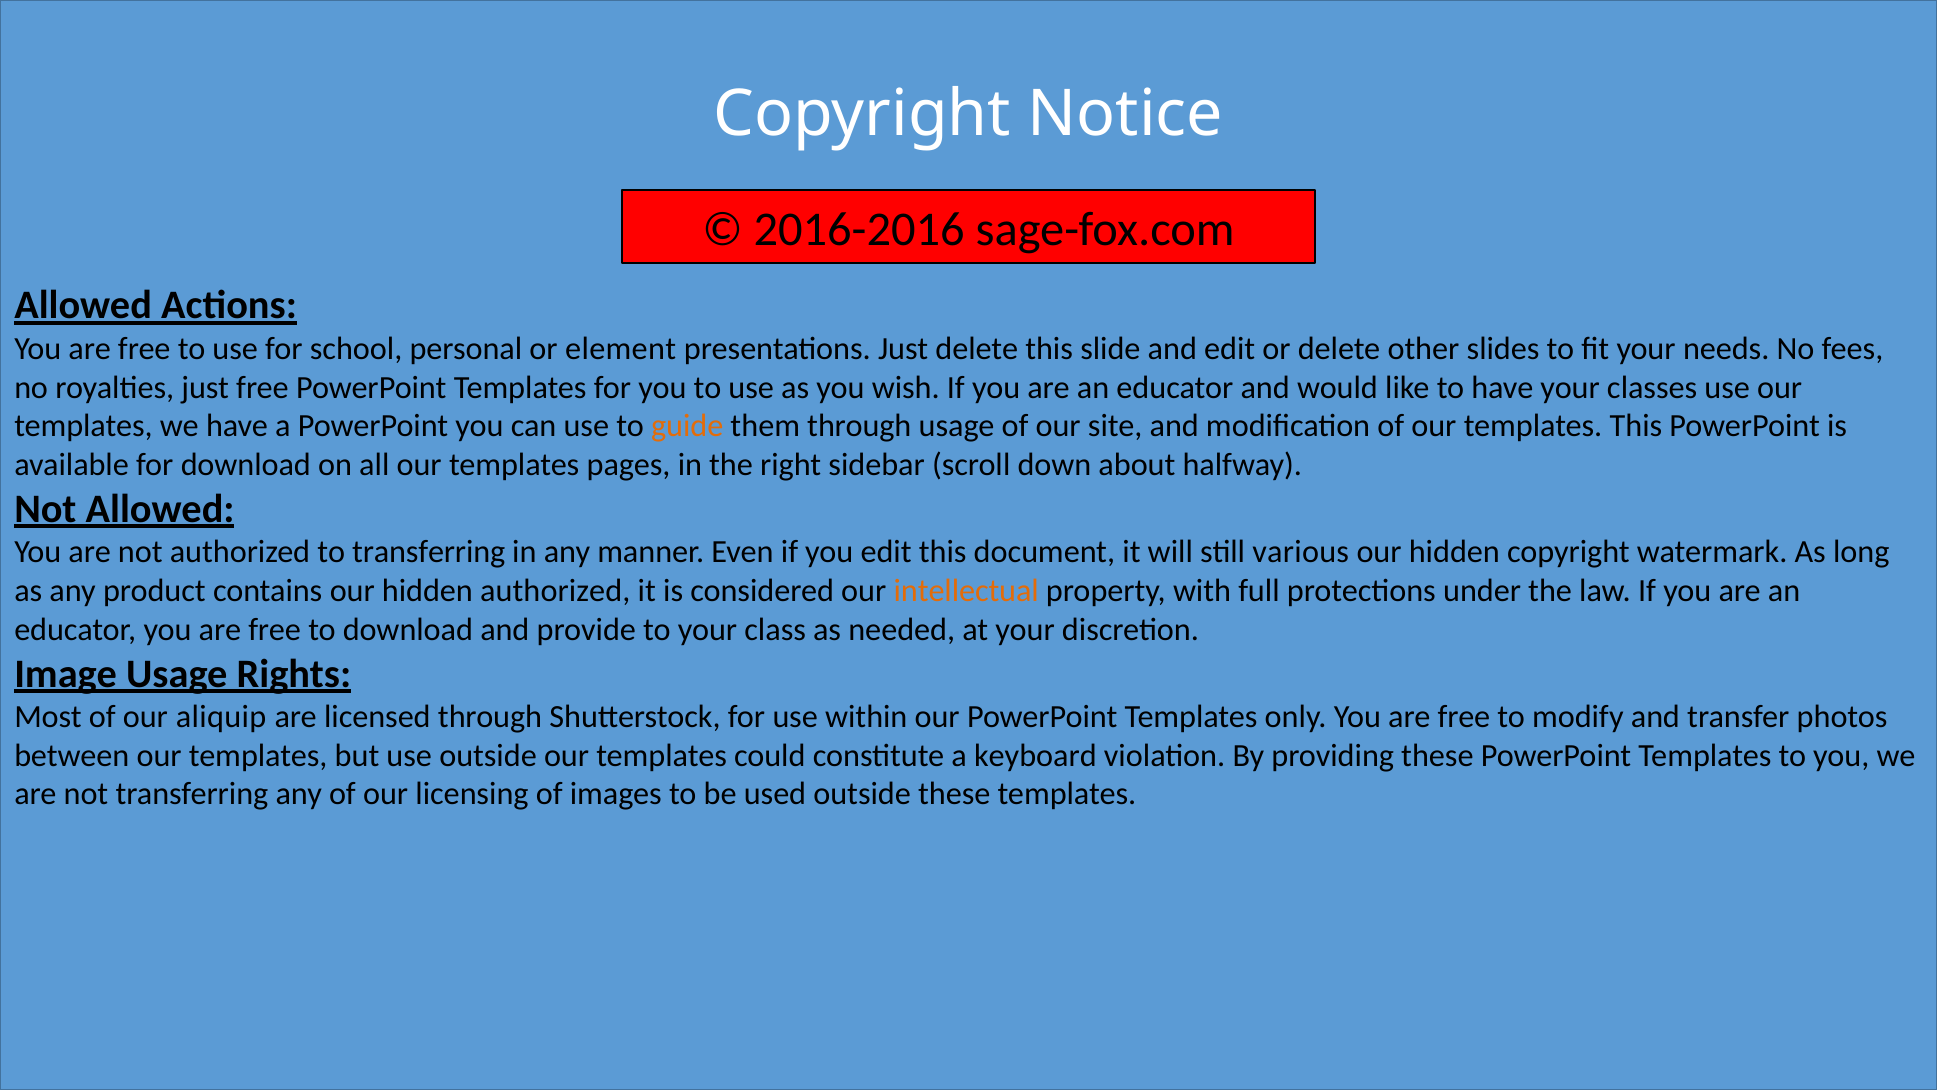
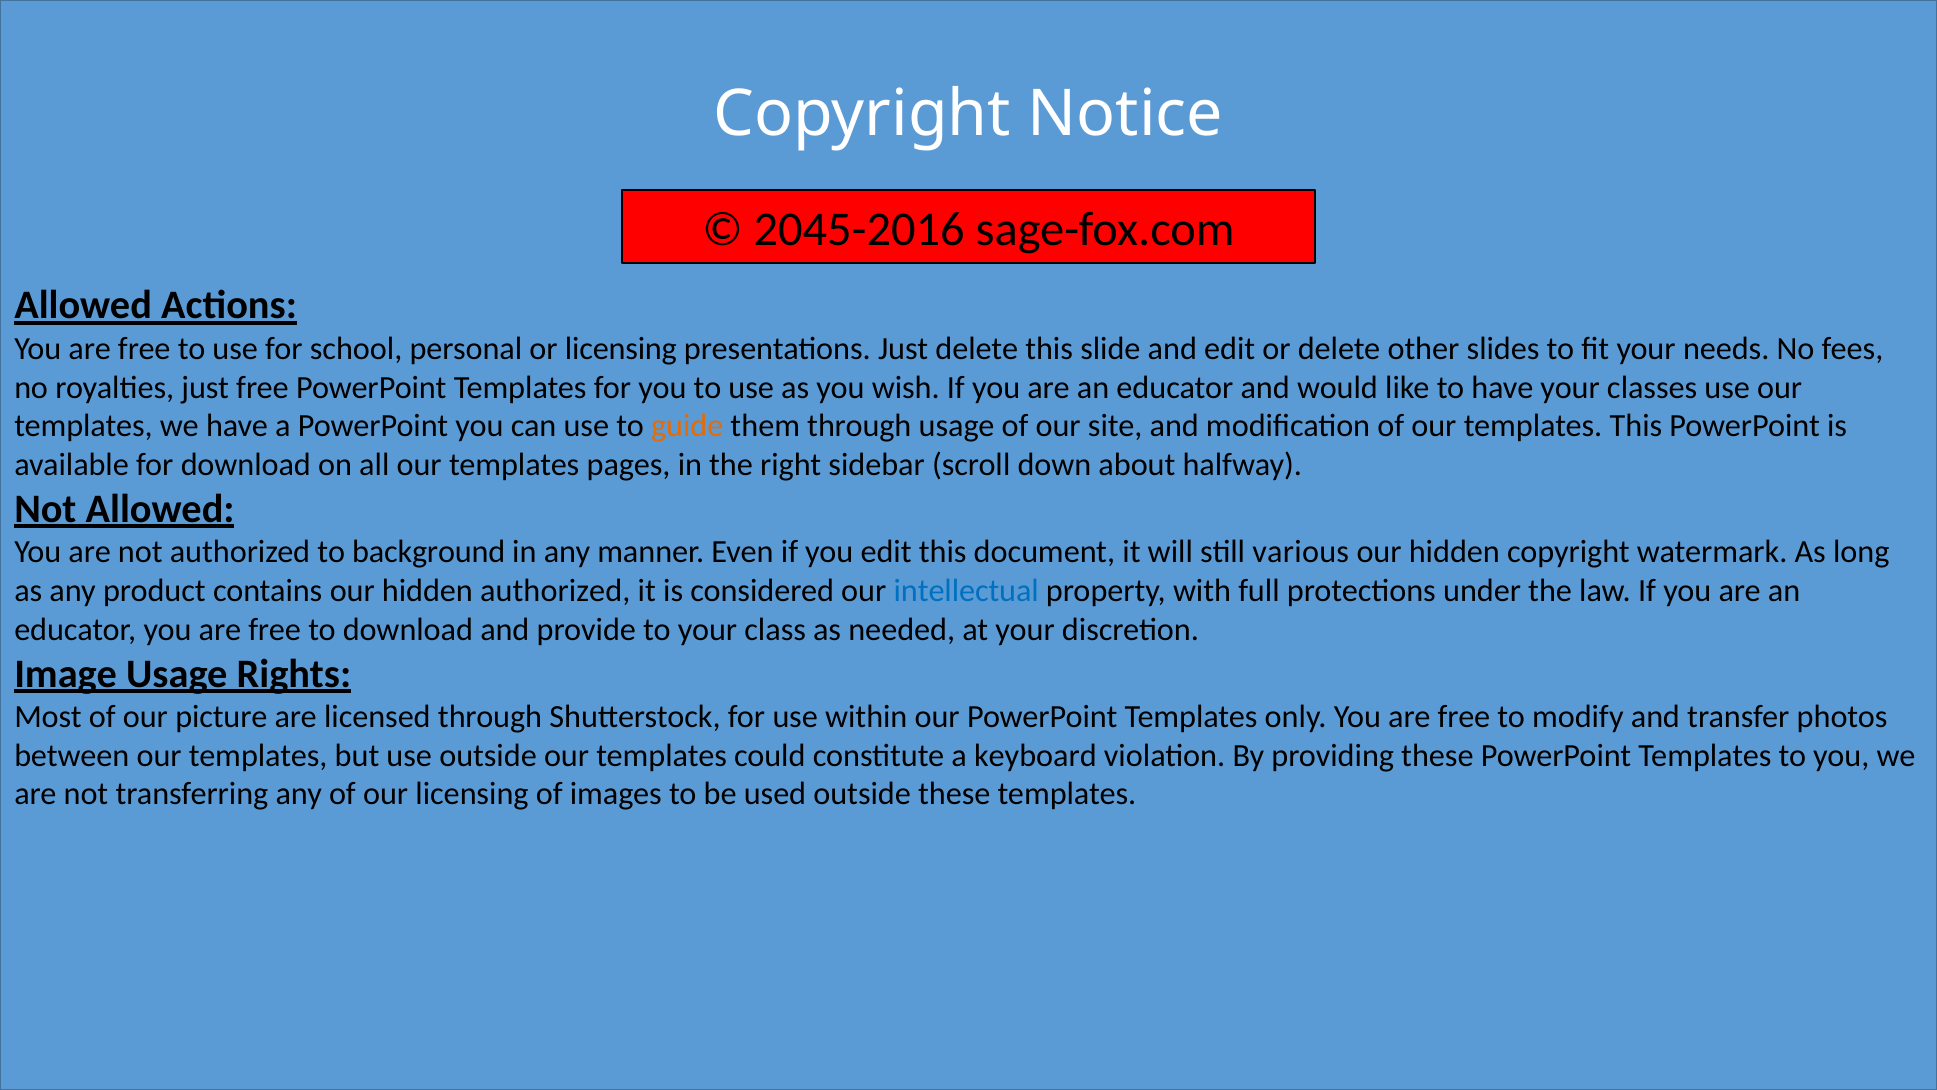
2016-2016: 2016-2016 -> 2045-2016
or element: element -> licensing
to transferring: transferring -> background
intellectual colour: orange -> blue
aliquip: aliquip -> picture
